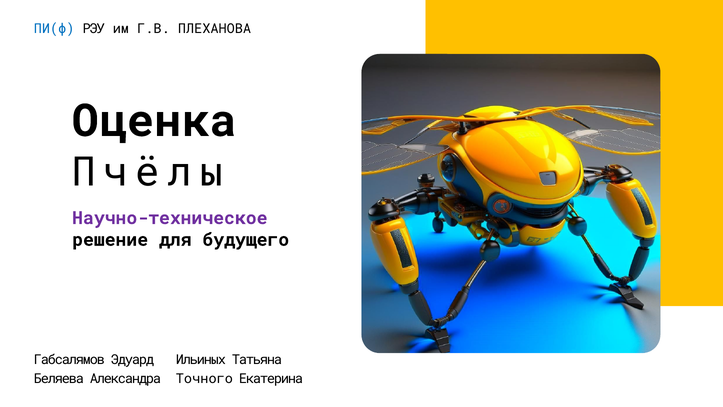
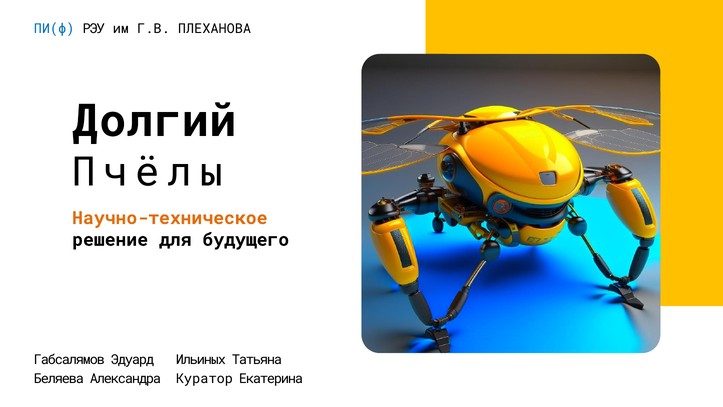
Оценка: Оценка -> Долгий
Научно-техническое colour: purple -> orange
Точного: Точного -> Куратор
